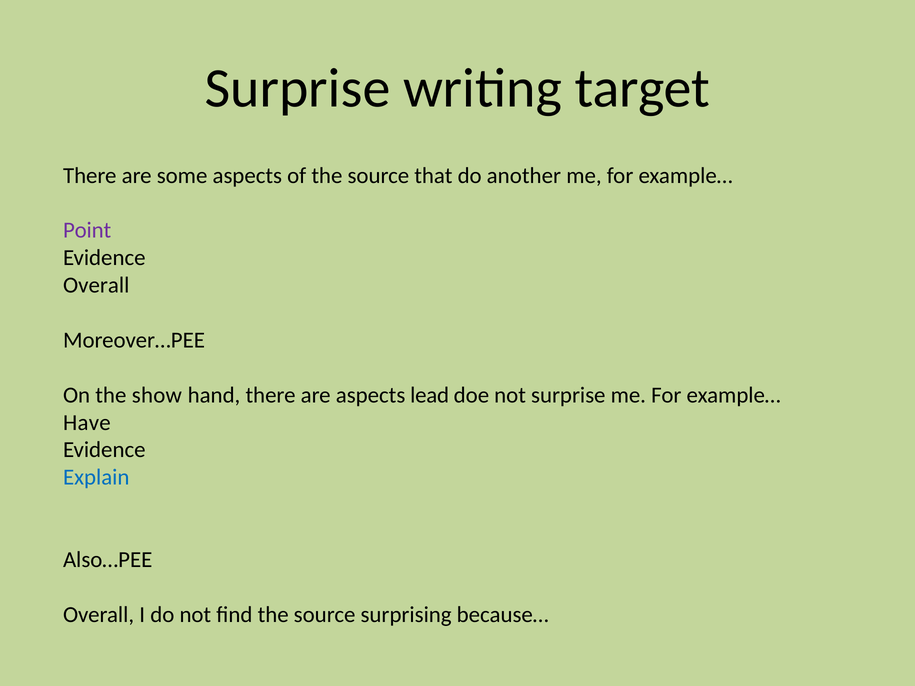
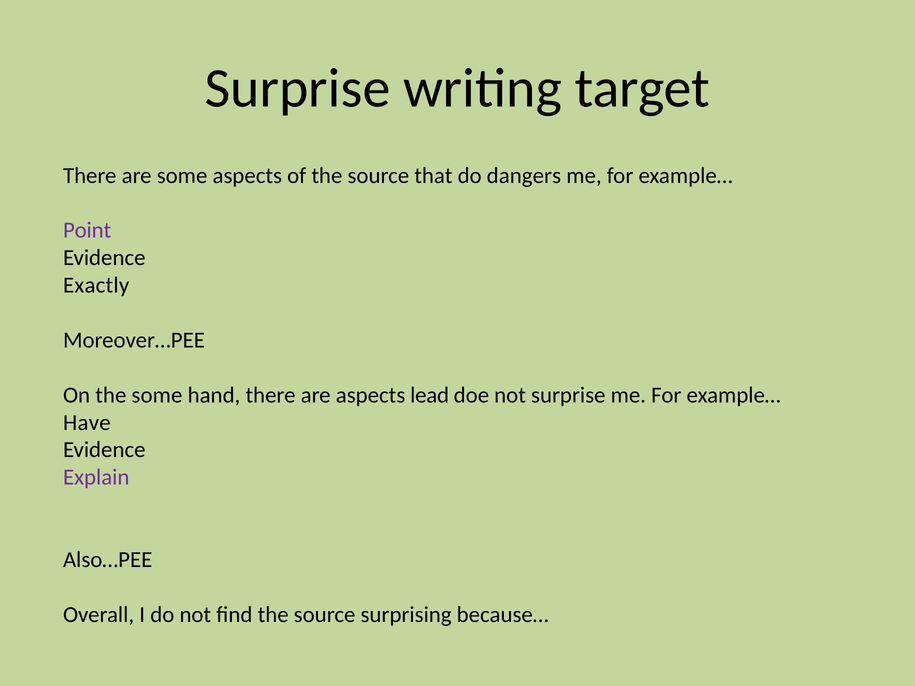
another: another -> dangers
Overall at (96, 285): Overall -> Exactly
the show: show -> some
Explain colour: blue -> purple
